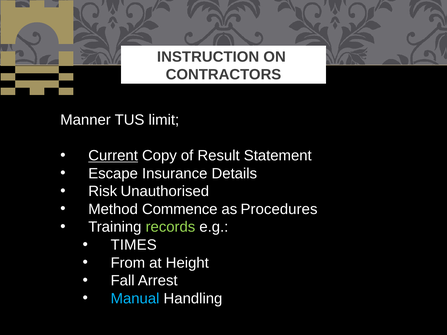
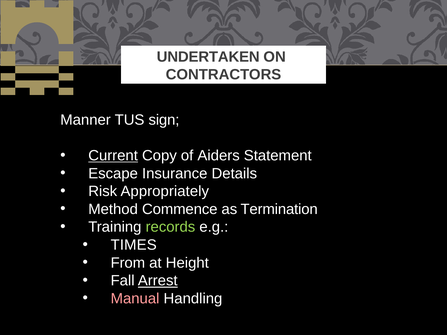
INSTRUCTION: INSTRUCTION -> UNDERTAKEN
limit: limit -> sign
Result: Result -> Aiders
Unauthorised: Unauthorised -> Appropriately
Procedures: Procedures -> Termination
Arrest underline: none -> present
Manual colour: light blue -> pink
